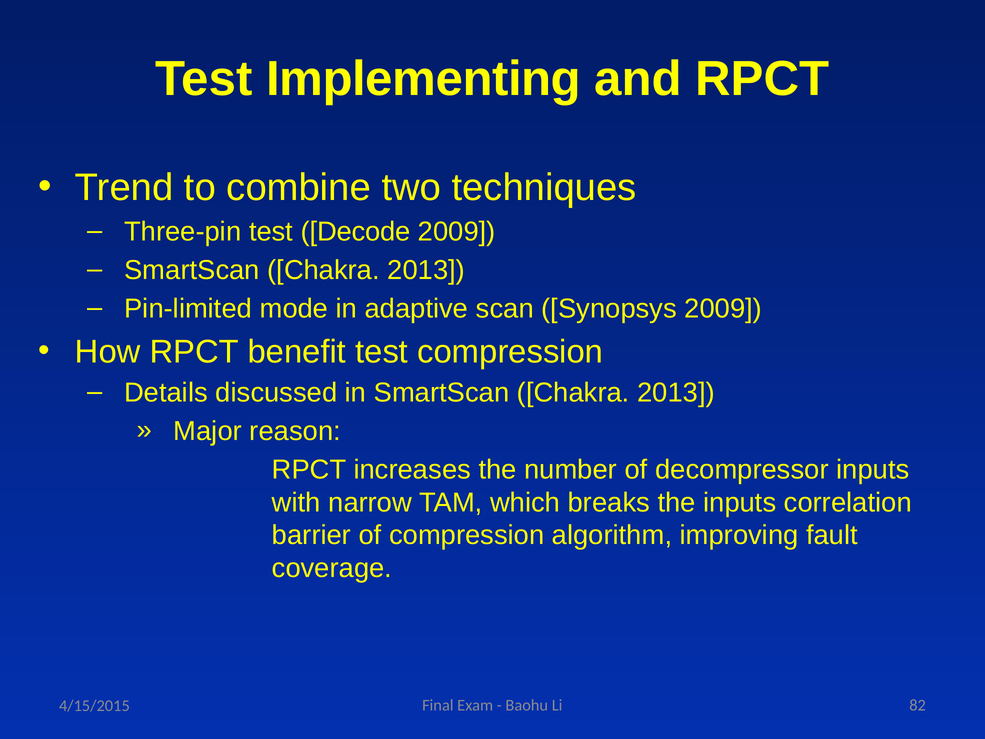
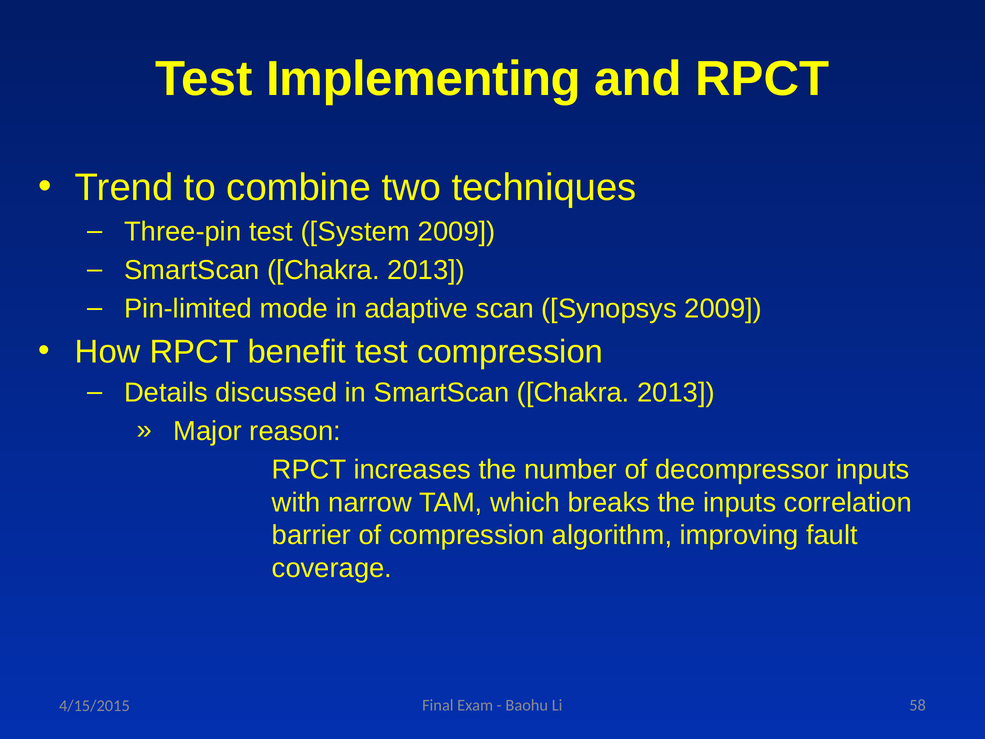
Decode: Decode -> System
82: 82 -> 58
